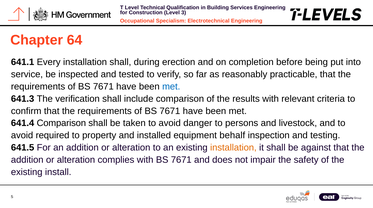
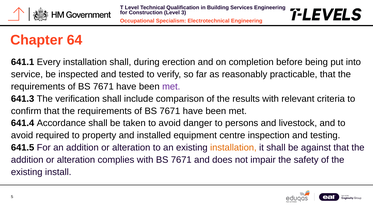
met at (171, 87) colour: blue -> purple
641.4 Comparison: Comparison -> Accordance
behalf: behalf -> centre
